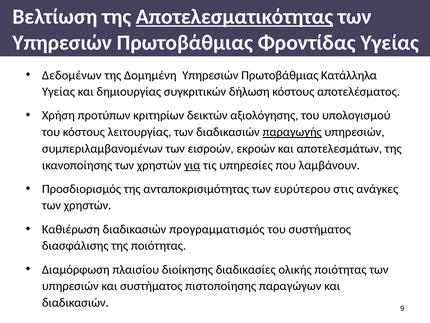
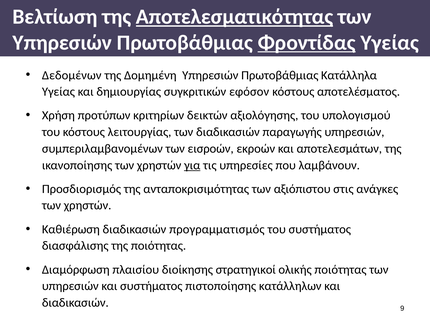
Φροντίδας underline: none -> present
δήλωση: δήλωση -> εφόσον
παραγωγής underline: present -> none
ευρύτερου: ευρύτερου -> αξιόπιστου
διαδικασίες: διαδικασίες -> στρατηγικοί
παραγώγων: παραγώγων -> κατάλληλων
